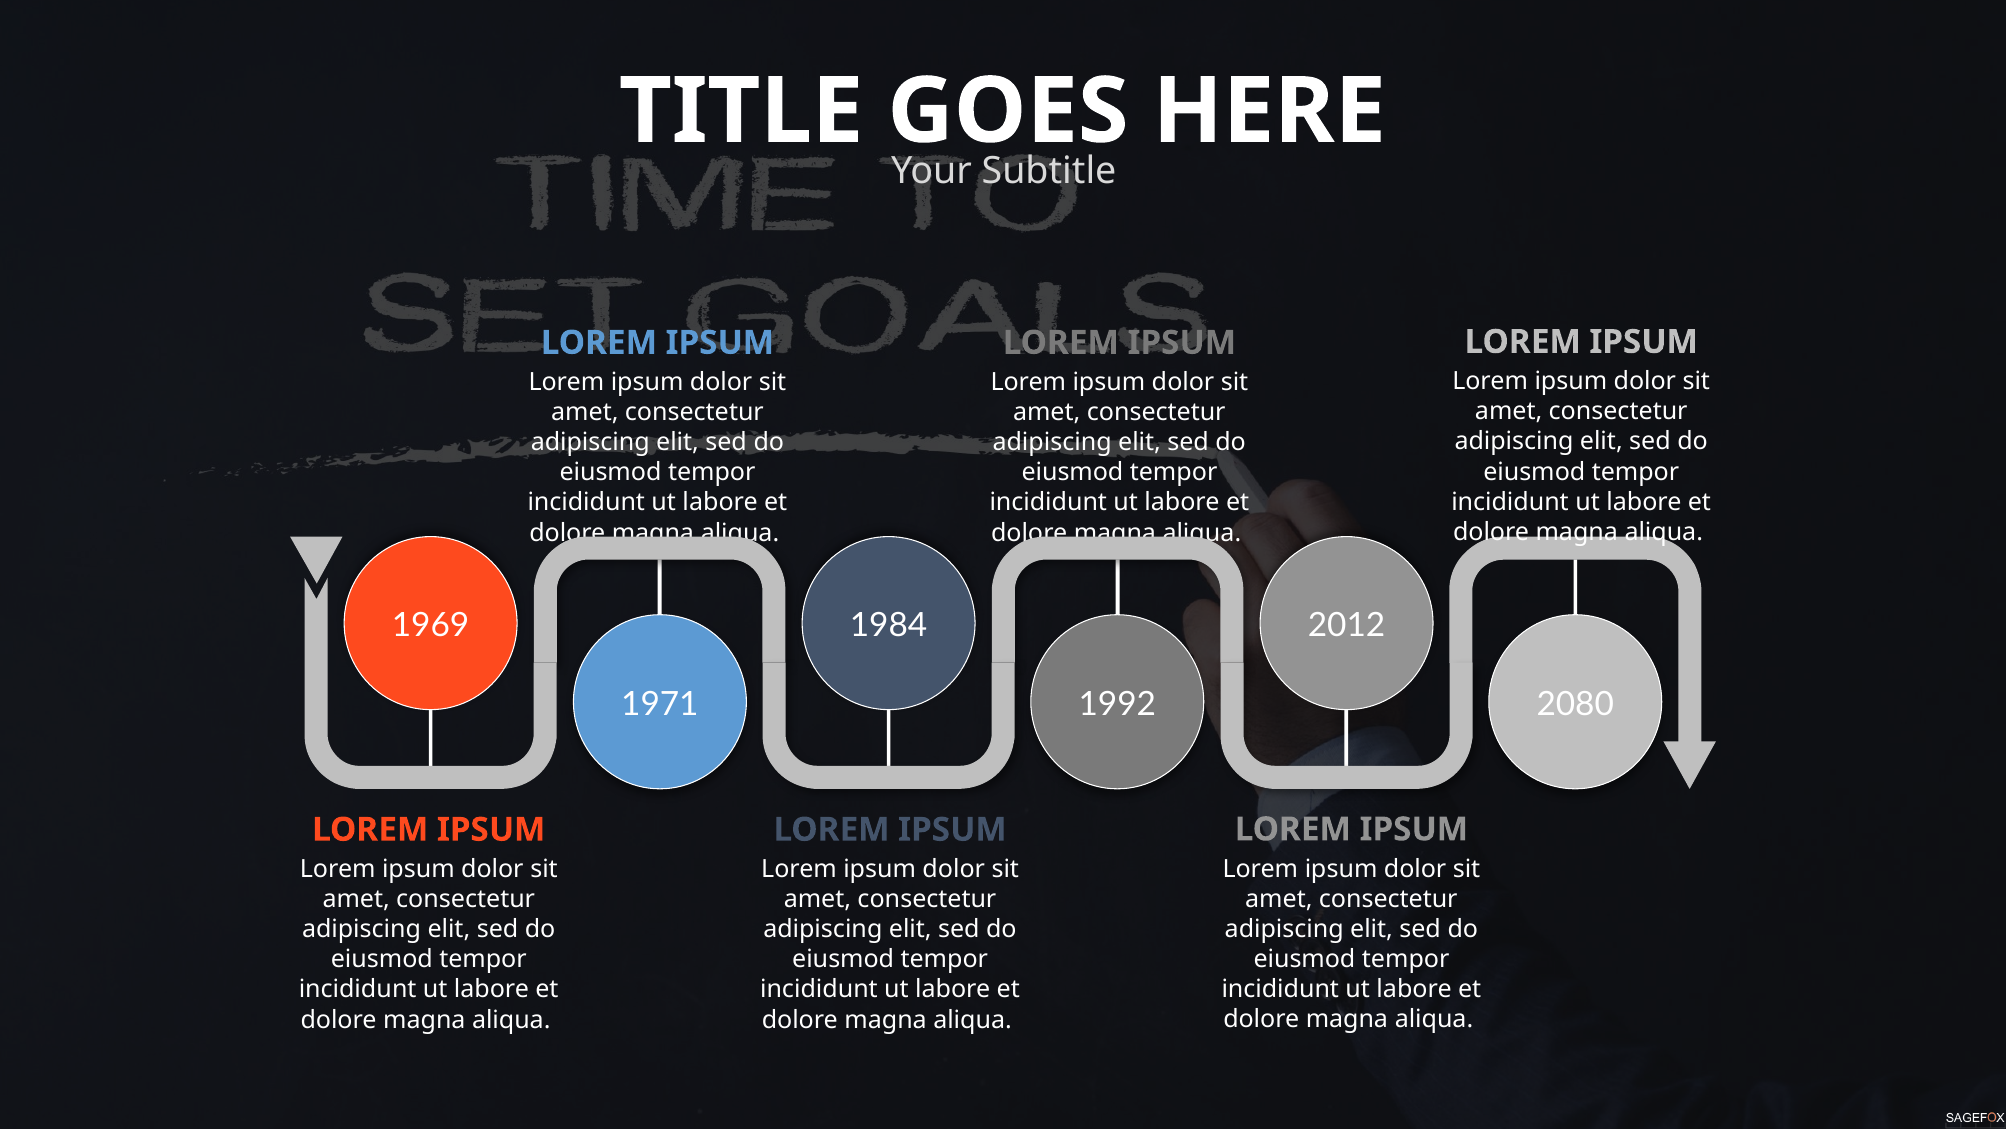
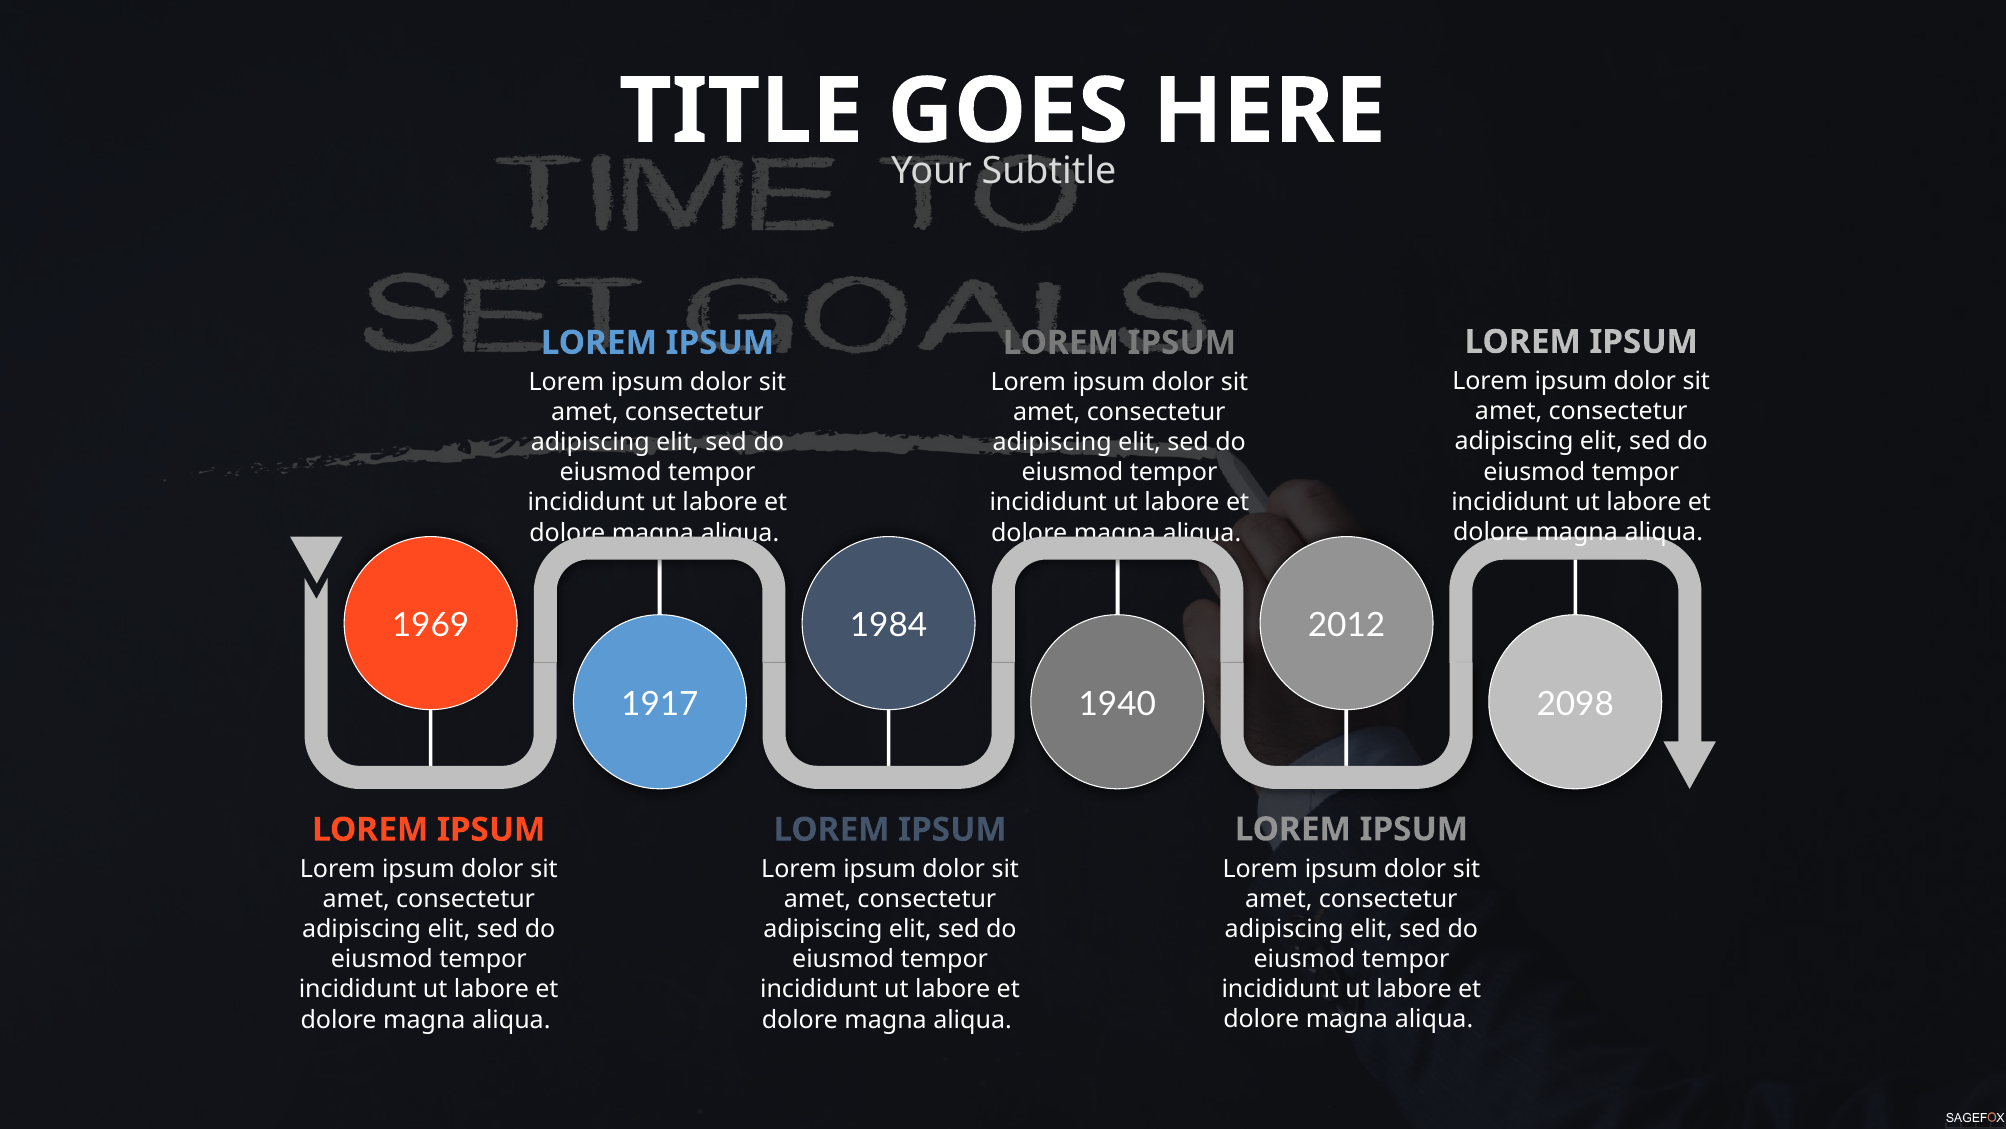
1971: 1971 -> 1917
1992: 1992 -> 1940
2080: 2080 -> 2098
